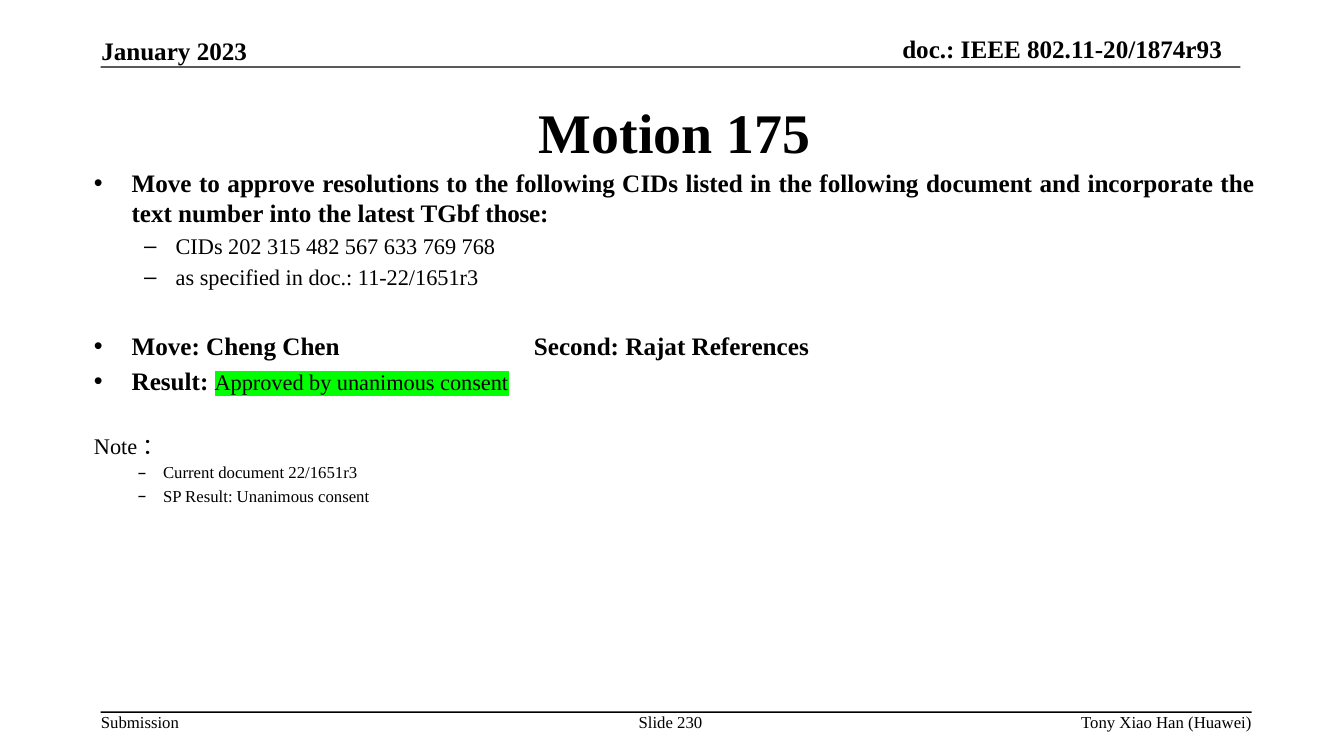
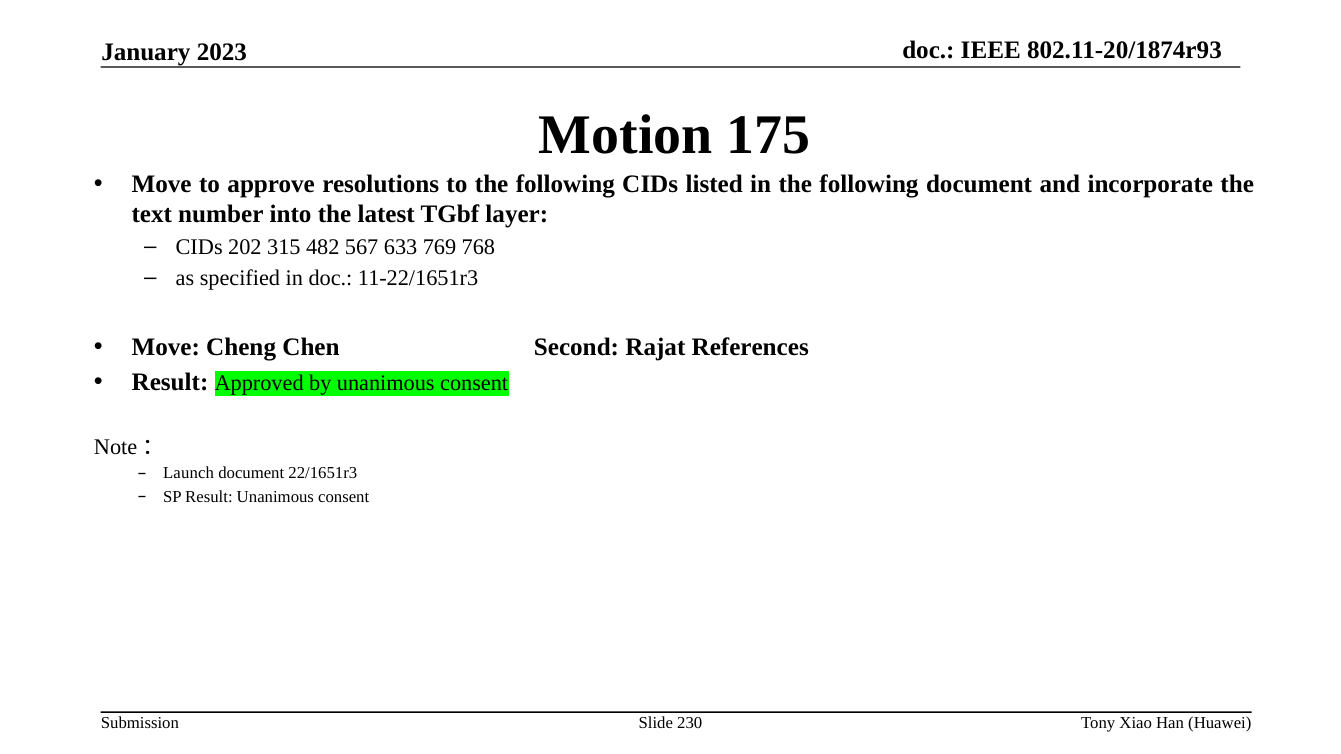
those: those -> layer
Current: Current -> Launch
